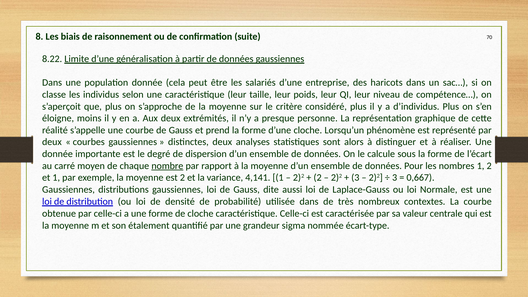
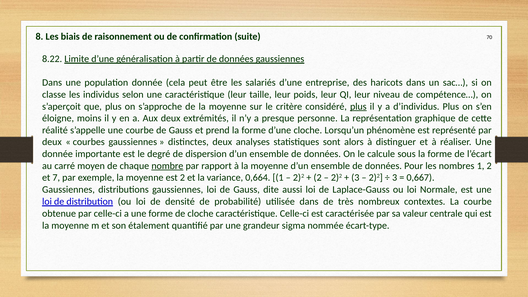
plus at (358, 106) underline: none -> present
et 1: 1 -> 7
4,141: 4,141 -> 0,664
